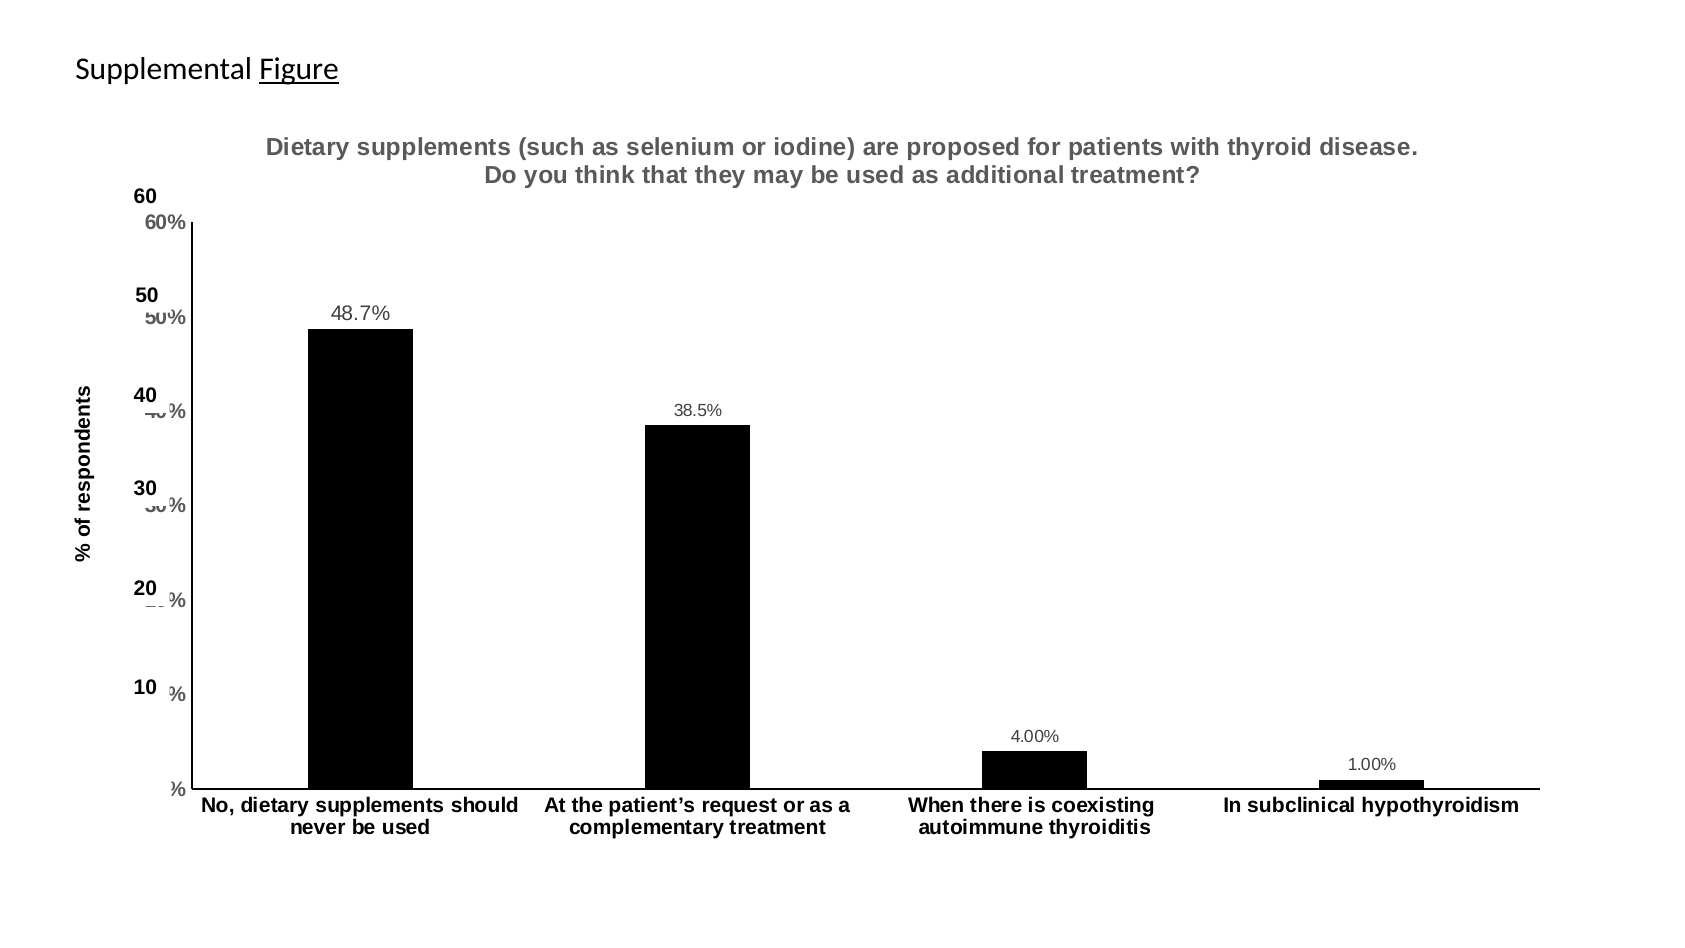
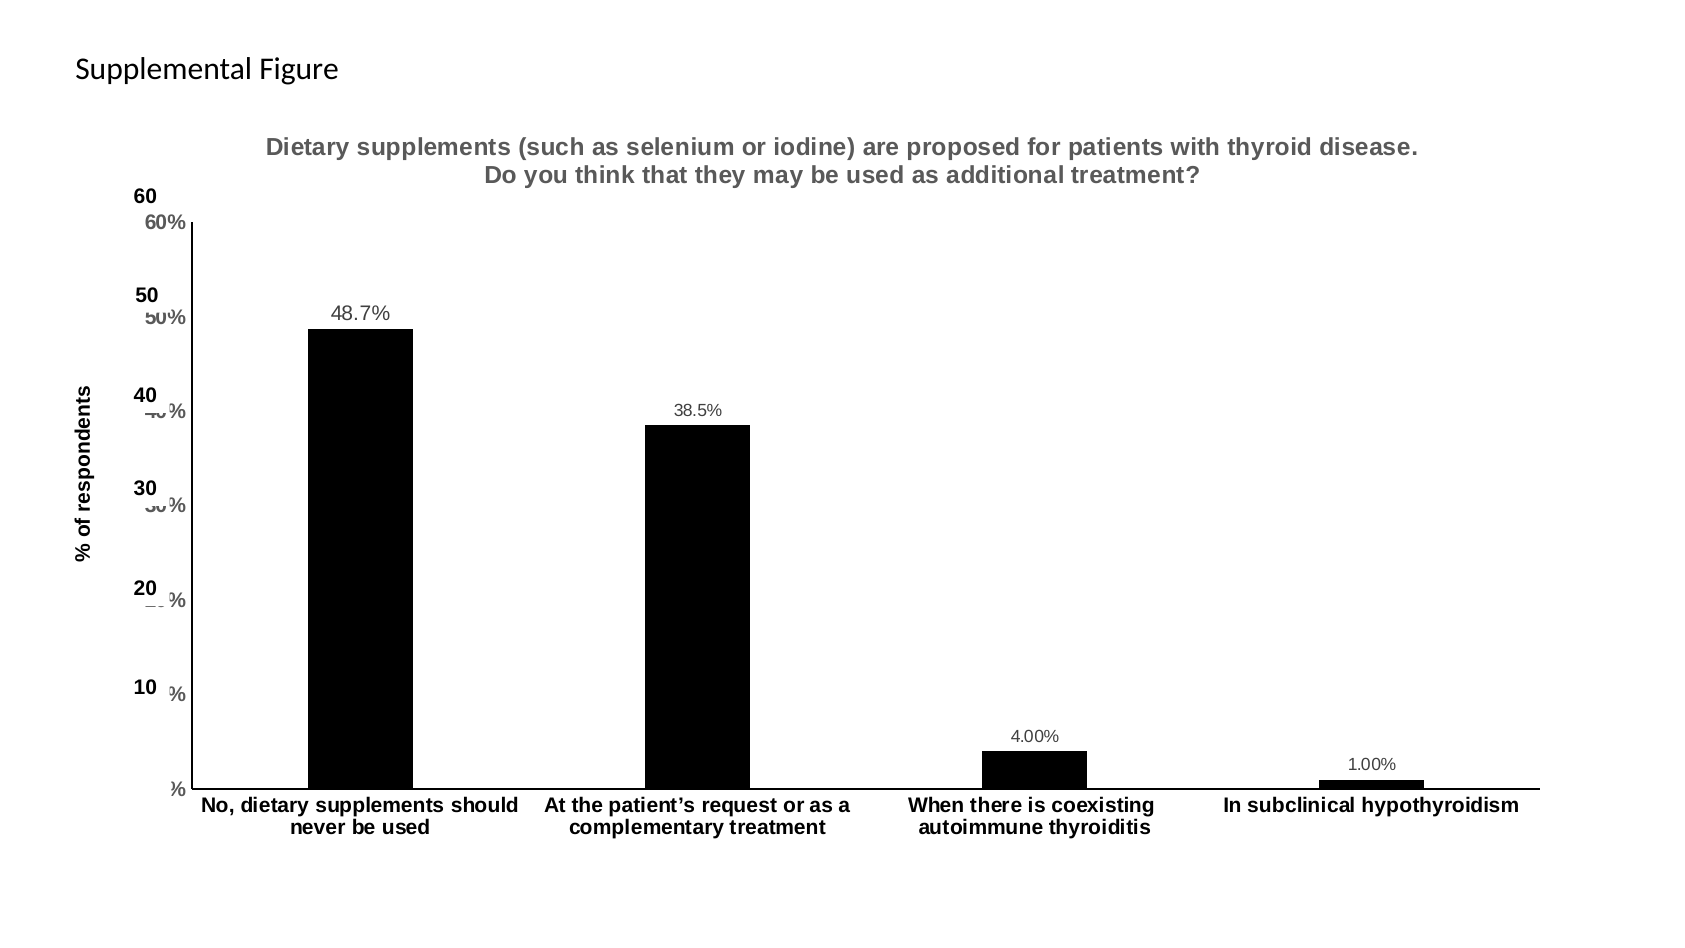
Figure underline: present -> none
